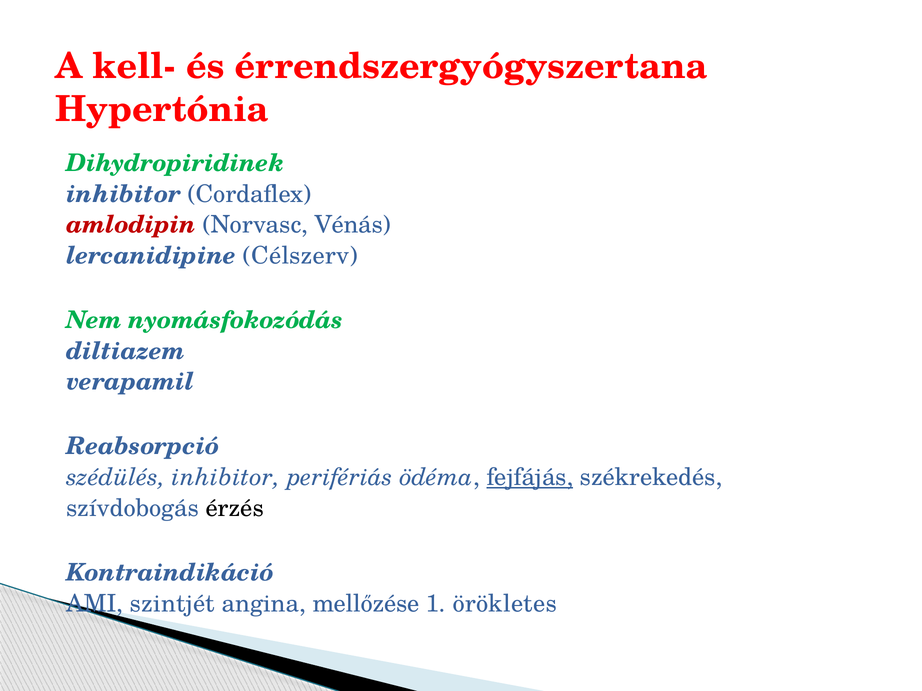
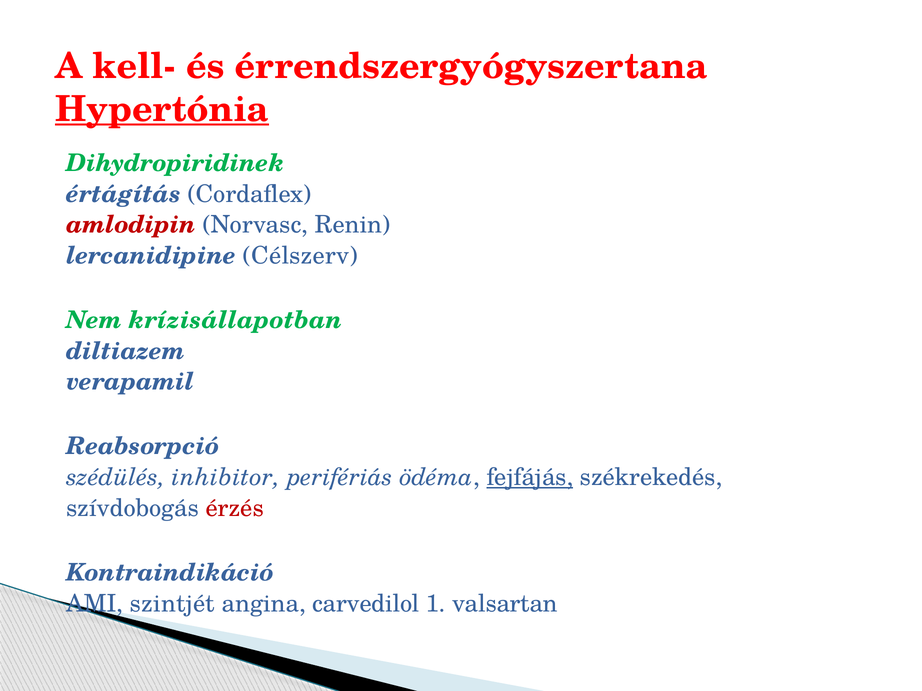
Hypertónia underline: none -> present
inhibitor at (124, 194): inhibitor -> értágítás
Vénás: Vénás -> Renin
nyomásfokozódás: nyomásfokozódás -> krízisállapotban
érzés colour: black -> red
mellőzése: mellőzése -> carvedilol
örökletes: örökletes -> valsartan
